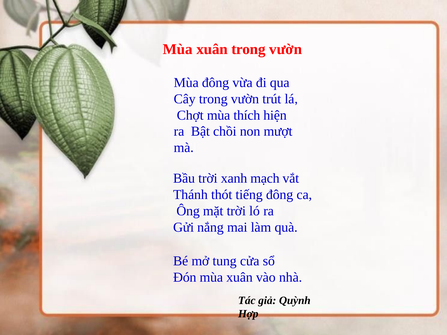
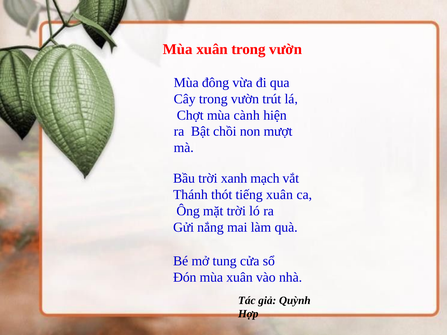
thích: thích -> cành
tiếng đông: đông -> xuân
